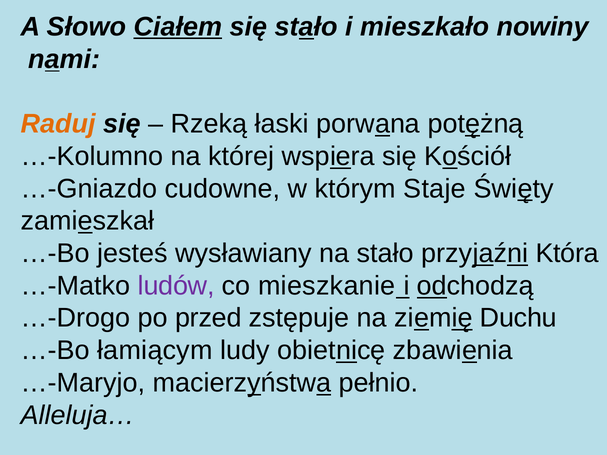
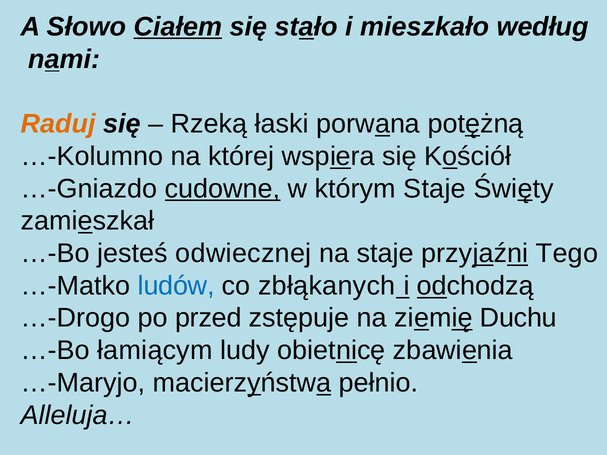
nowiny: nowiny -> według
cudowne underline: none -> present
wysławiany: wysławiany -> odwiecznej
na stało: stało -> staje
Która: Która -> Tego
ludów colour: purple -> blue
mieszkanie: mieszkanie -> zbłąkanych
